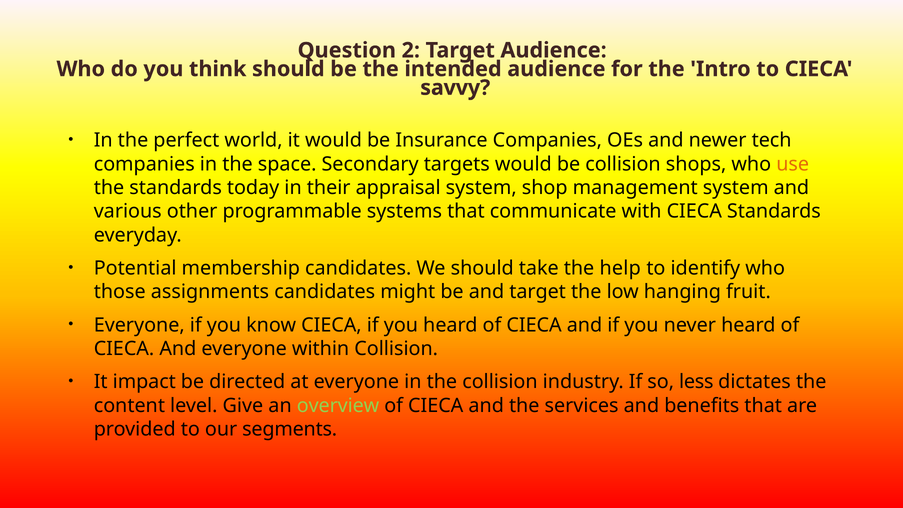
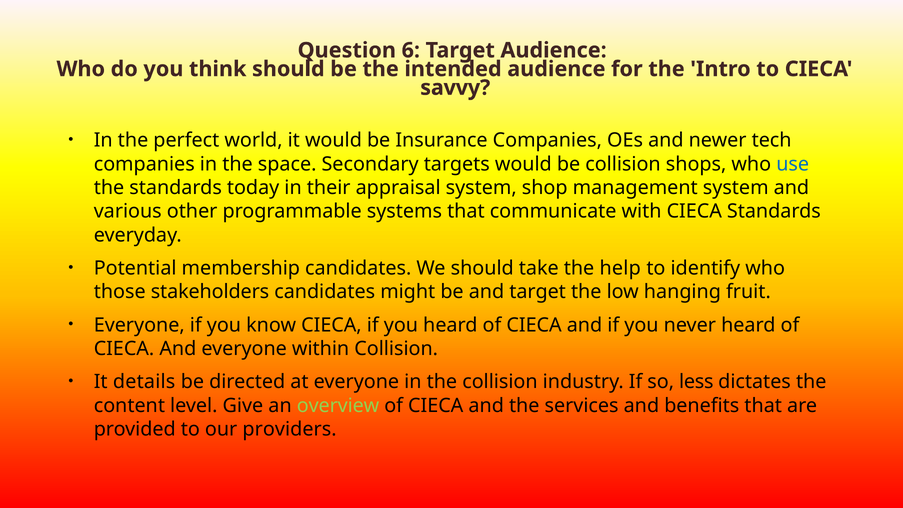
2: 2 -> 6
use colour: orange -> blue
assignments: assignments -> stakeholders
impact: impact -> details
segments: segments -> providers
